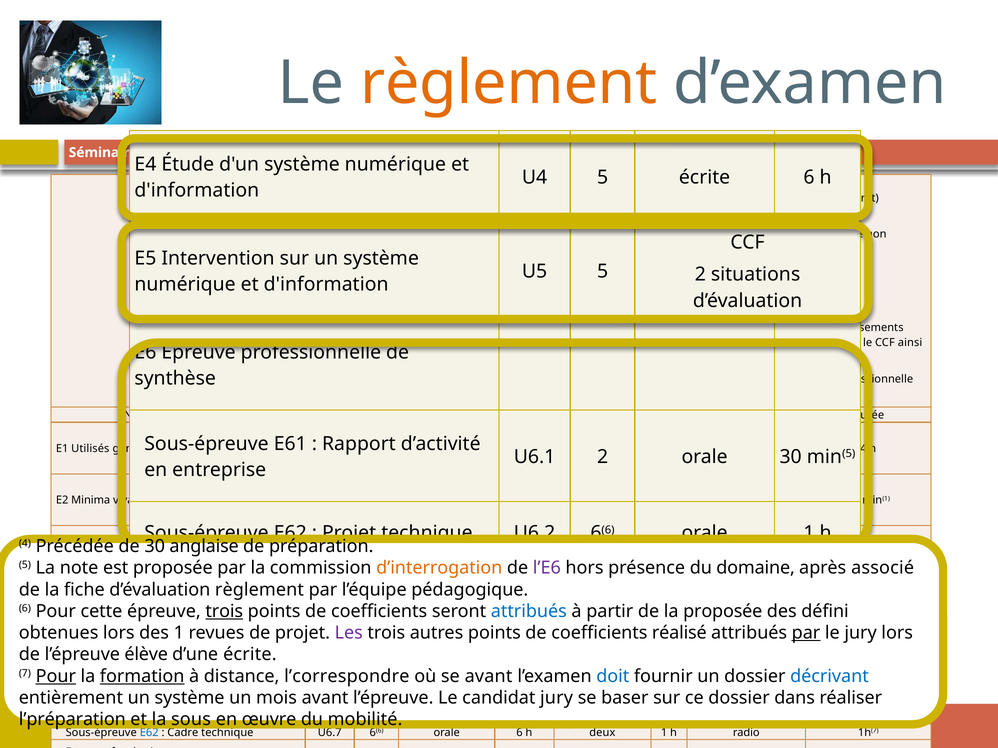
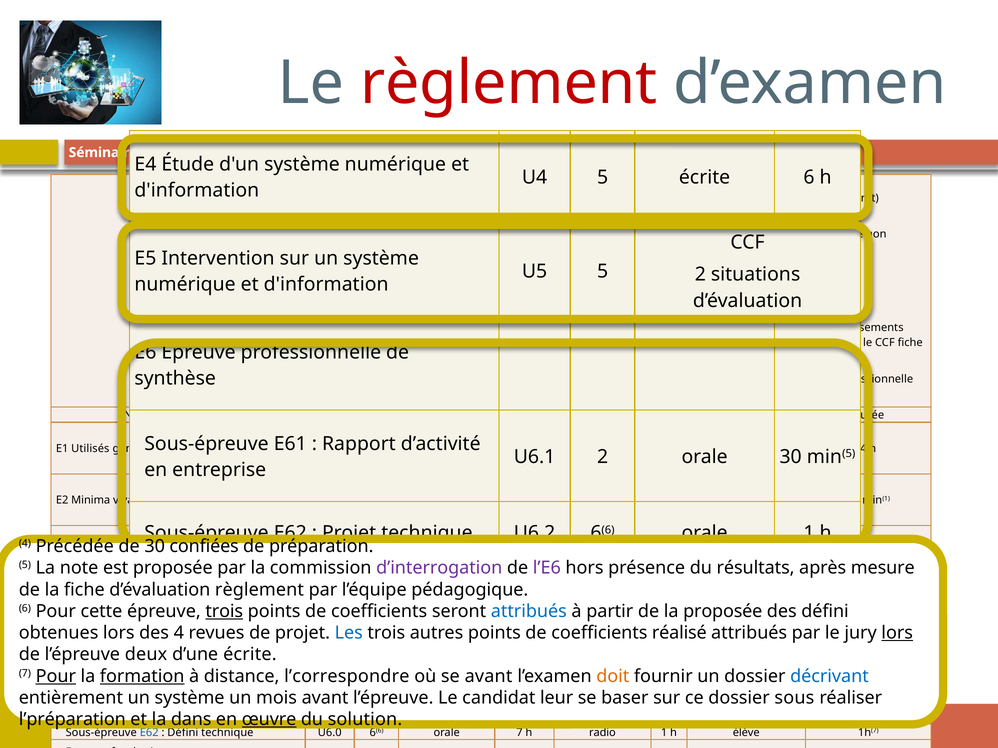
règlement at (509, 83) colour: orange -> red
CCF ainsi: ainsi -> fiche
anglaise: anglaise -> confiées
d’interrogation colour: orange -> purple
domaine: domaine -> résultats
associé: associé -> mesure
des 1: 1 -> 4
Les at (349, 633) colour: purple -> blue
par at (806, 633) underline: present -> none
lors at (897, 633) underline: none -> present
élève: élève -> deux
doit colour: blue -> orange
jury at (557, 698): jury -> leur
dans at (795, 698): dans -> sous
la sous: sous -> dans
œuvre underline: none -> present
mobilité: mobilité -> solution
Cadre at (183, 733): Cadre -> Défini
U6.7: U6.7 -> U6.0
orale 6: 6 -> 7
deux: deux -> radio
radio: radio -> élève
